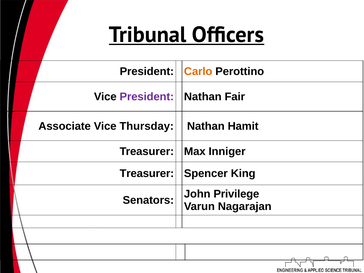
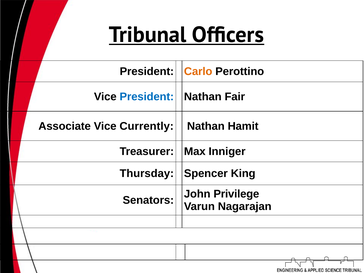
President at (147, 97) colour: purple -> blue
Thursday: Thursday -> Currently
Treasurer at (147, 174): Treasurer -> Thursday
